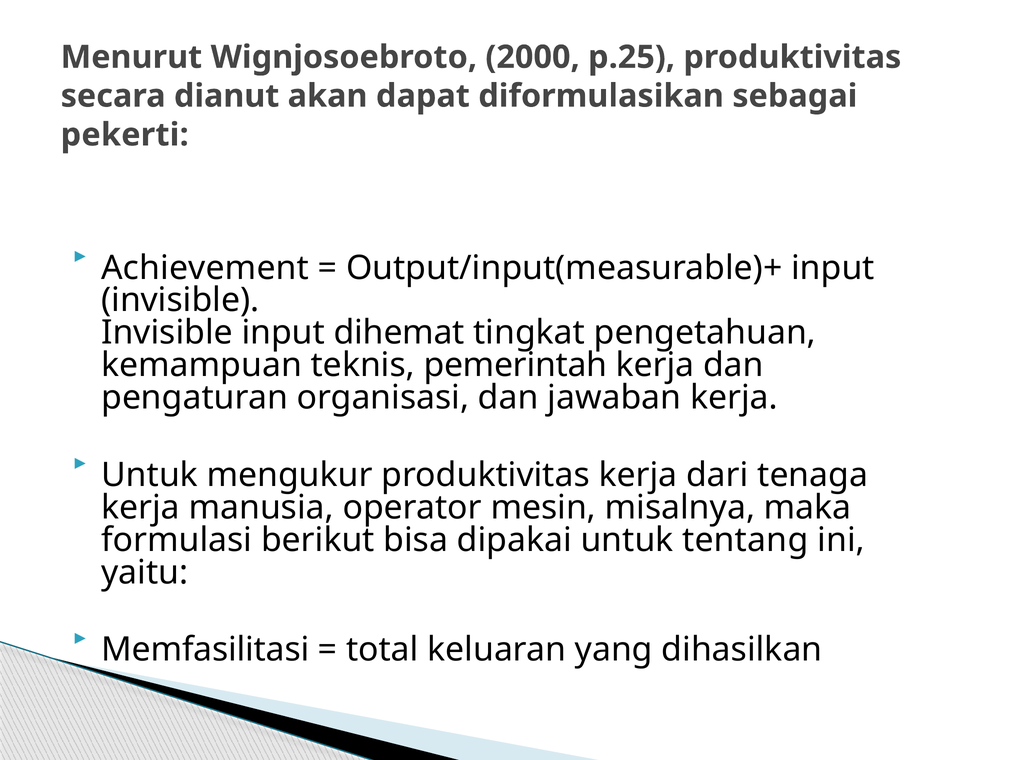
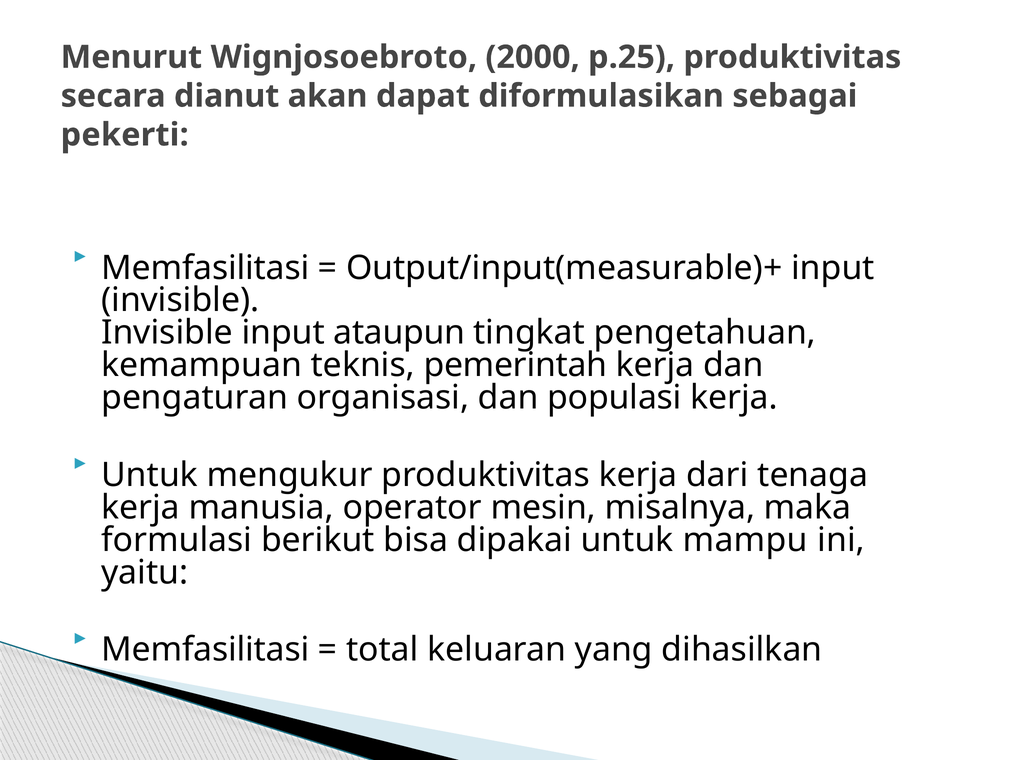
Achievement at (205, 268): Achievement -> Memfasilitasi
dihemat: dihemat -> ataupun
jawaban: jawaban -> populasi
tentang: tentang -> mampu
